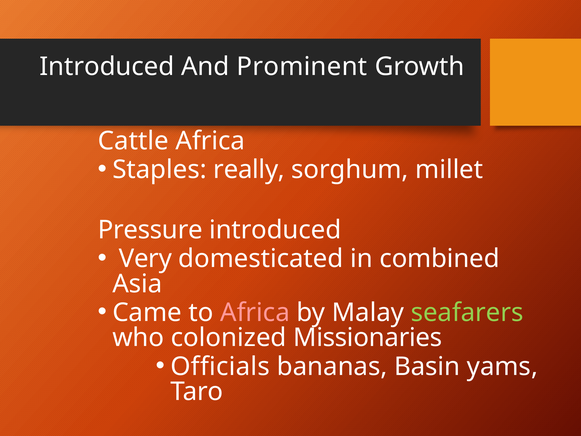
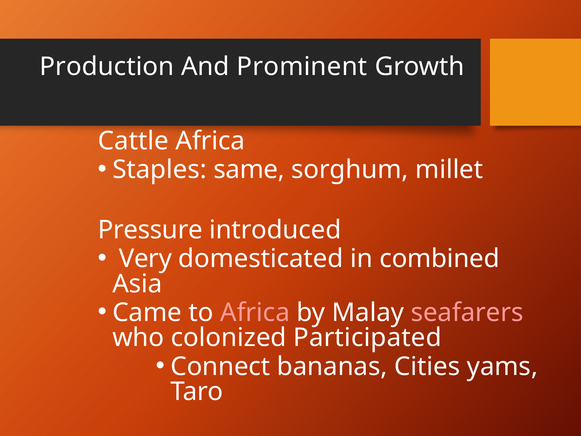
Introduced at (107, 67): Introduced -> Production
really: really -> same
seafarers colour: light green -> pink
Missionaries: Missionaries -> Participated
Officials: Officials -> Connect
Basin: Basin -> Cities
